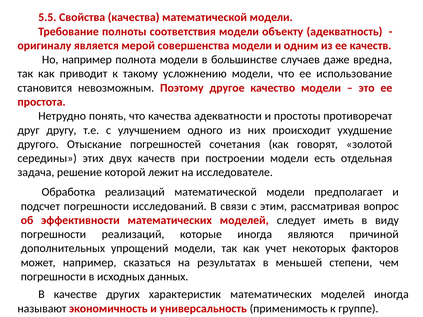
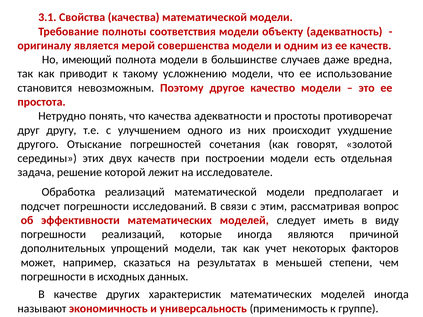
5.5: 5.5 -> 3.1
Но например: например -> имеющий
